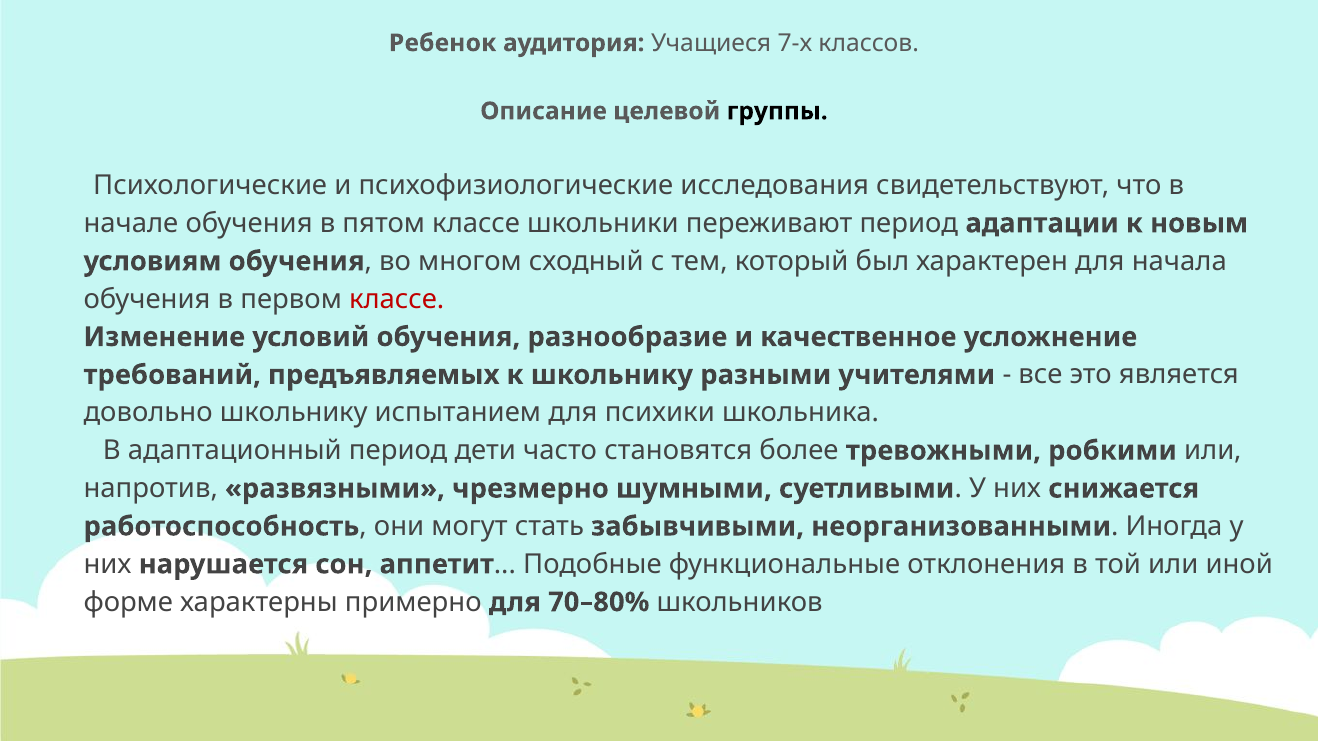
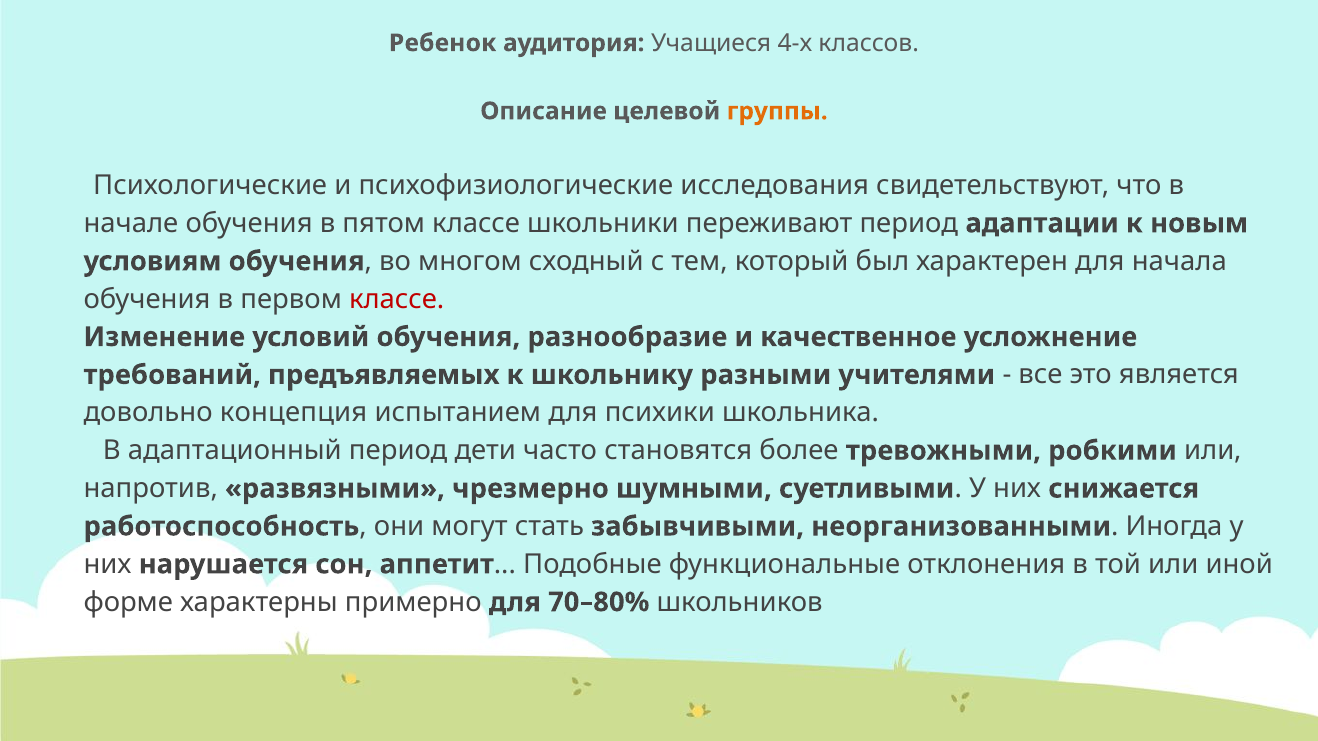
7-х: 7-х -> 4-х
группы colour: black -> orange
довольно школьнику: школьнику -> концепция
